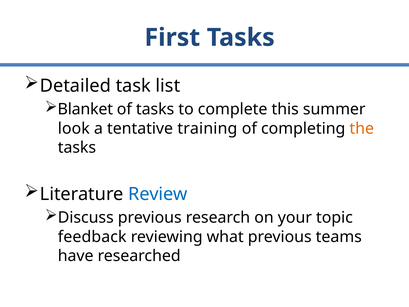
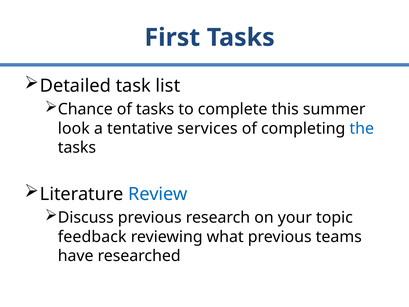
Blanket: Blanket -> Chance
training: training -> services
the colour: orange -> blue
